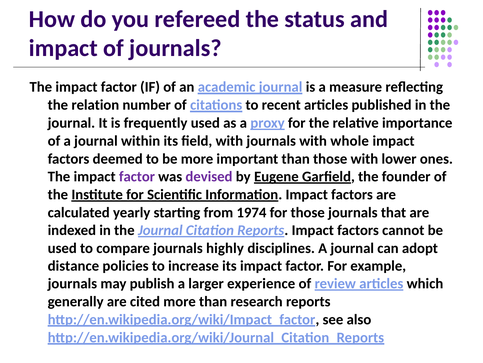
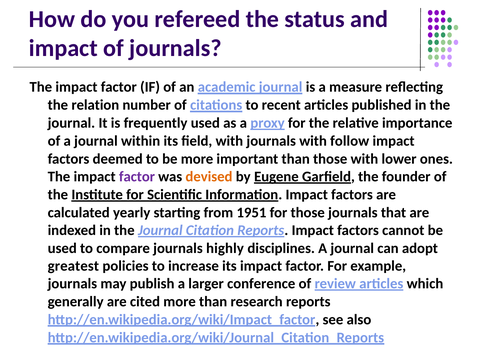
whole: whole -> follow
devised colour: purple -> orange
1974: 1974 -> 1951
distance: distance -> greatest
experience: experience -> conference
